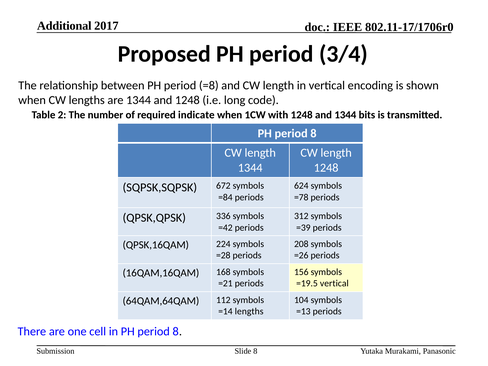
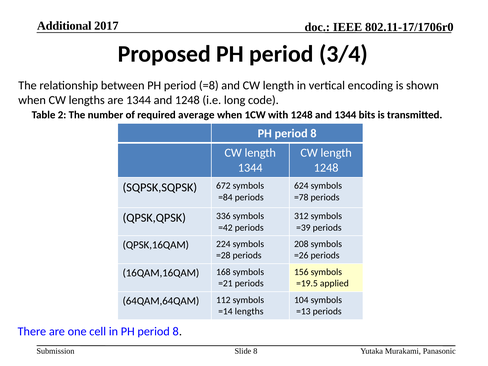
indicate: indicate -> average
=19.5 vertical: vertical -> applied
